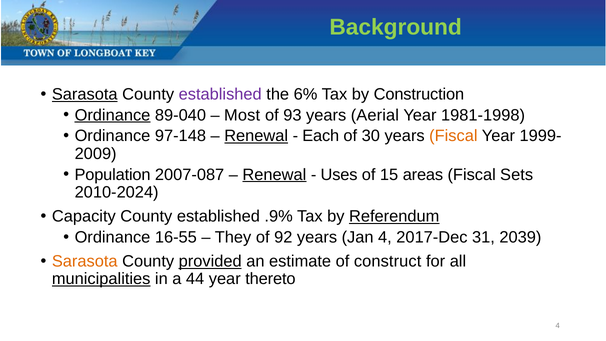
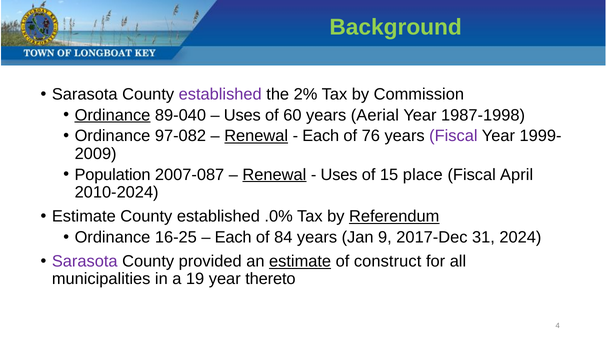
Sarasota at (85, 94) underline: present -> none
6%: 6% -> 2%
Construction: Construction -> Commission
Most at (242, 115): Most -> Uses
93: 93 -> 60
1981-1998: 1981-1998 -> 1987-1998
97-148: 97-148 -> 97-082
30: 30 -> 76
Fiscal at (453, 136) colour: orange -> purple
areas: areas -> place
Sets: Sets -> April
Capacity at (84, 216): Capacity -> Estimate
.9%: .9% -> .0%
16-55: 16-55 -> 16-25
They at (233, 237): They -> Each
92: 92 -> 84
Jan 4: 4 -> 9
2039: 2039 -> 2024
Sarasota at (85, 261) colour: orange -> purple
provided underline: present -> none
estimate at (300, 261) underline: none -> present
municipalities underline: present -> none
44: 44 -> 19
